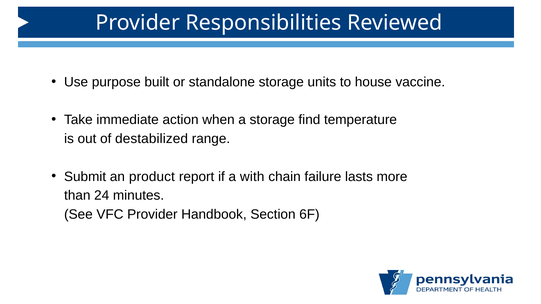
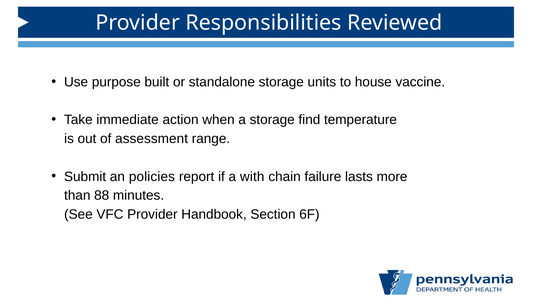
destabilized: destabilized -> assessment
product: product -> policies
24: 24 -> 88
